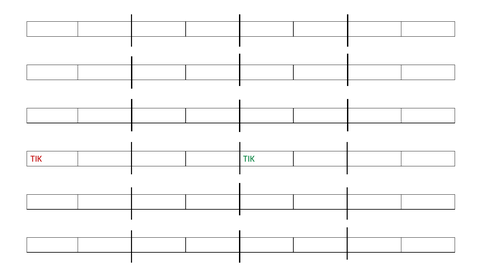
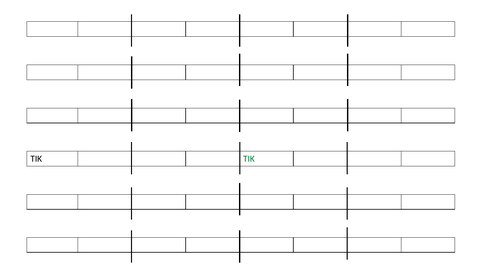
TIK at (36, 159) colour: red -> black
